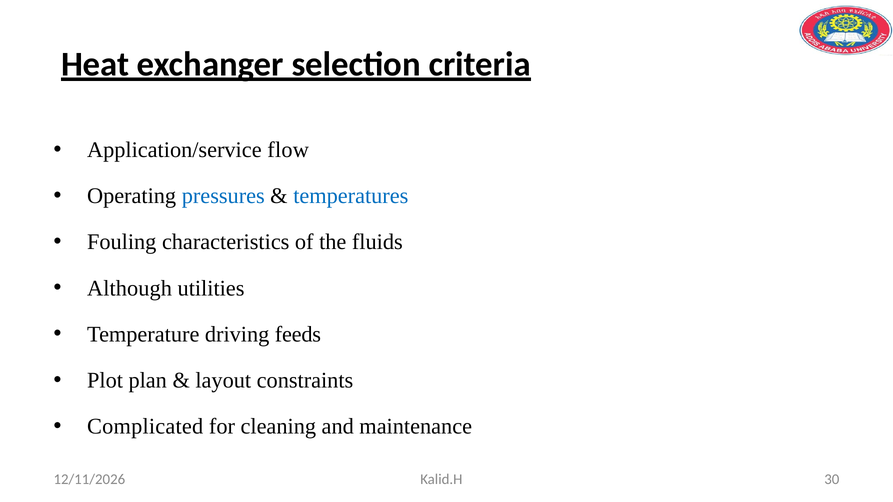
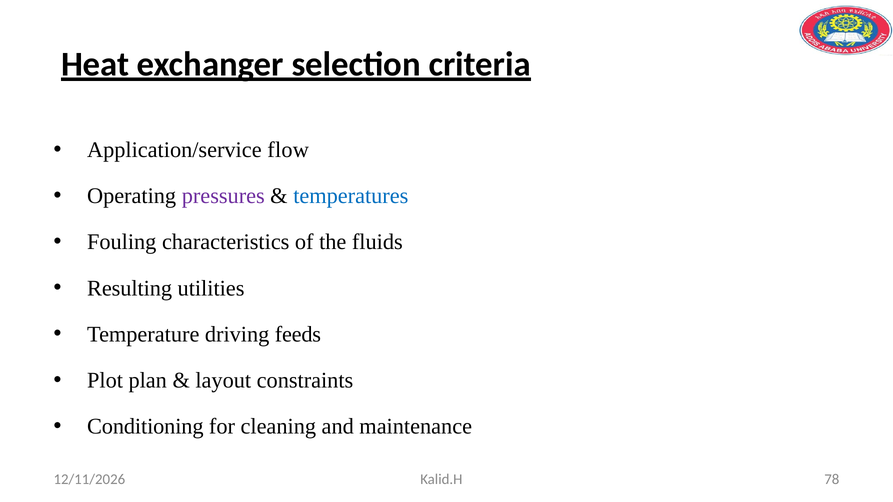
pressures colour: blue -> purple
Although: Although -> Resulting
Complicated: Complicated -> Conditioning
30: 30 -> 78
